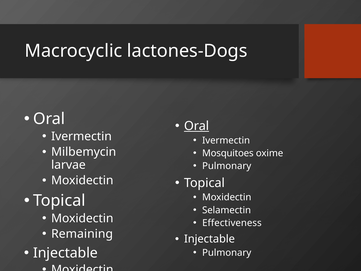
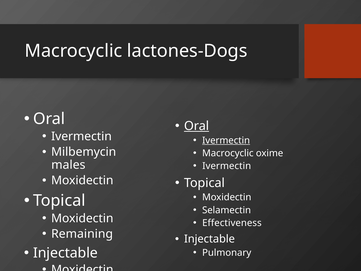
Ivermectin at (226, 140) underline: none -> present
Mosquitoes at (228, 153): Mosquitoes -> Macrocyclic
Pulmonary at (227, 166): Pulmonary -> Ivermectin
larvae: larvae -> males
